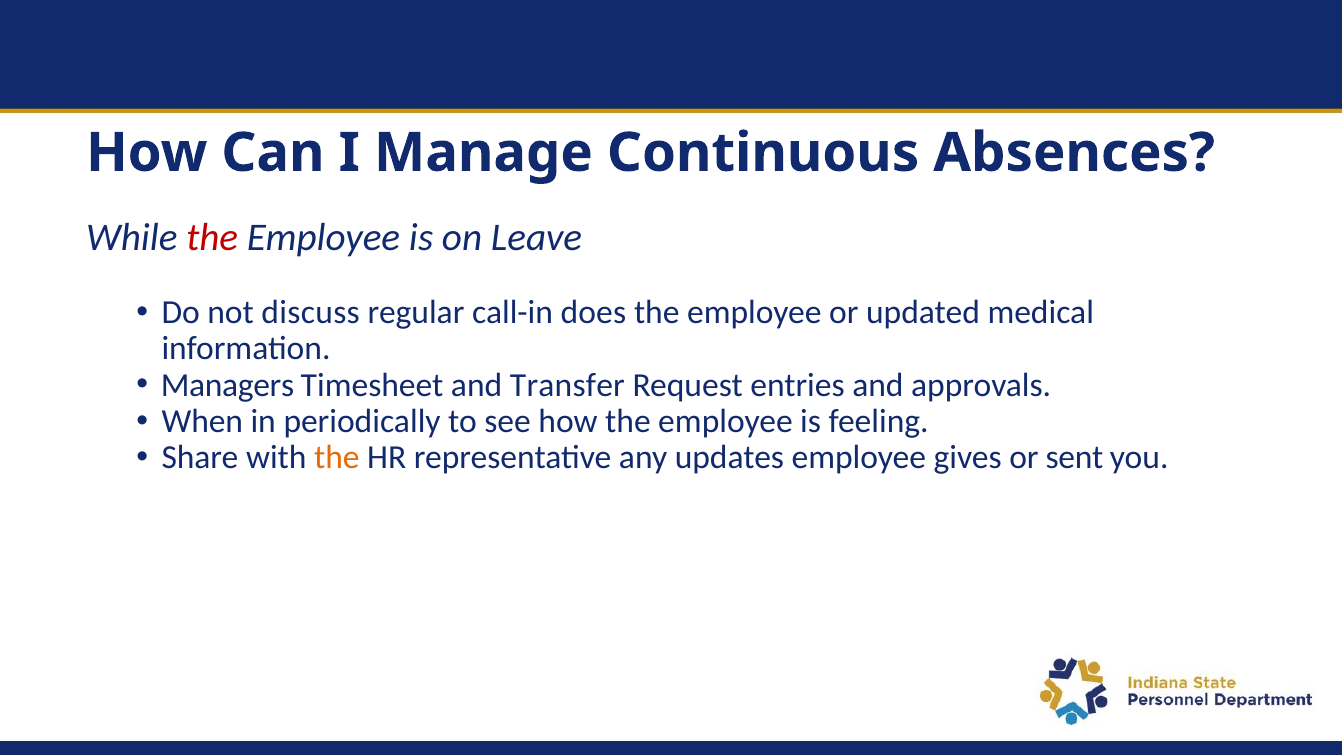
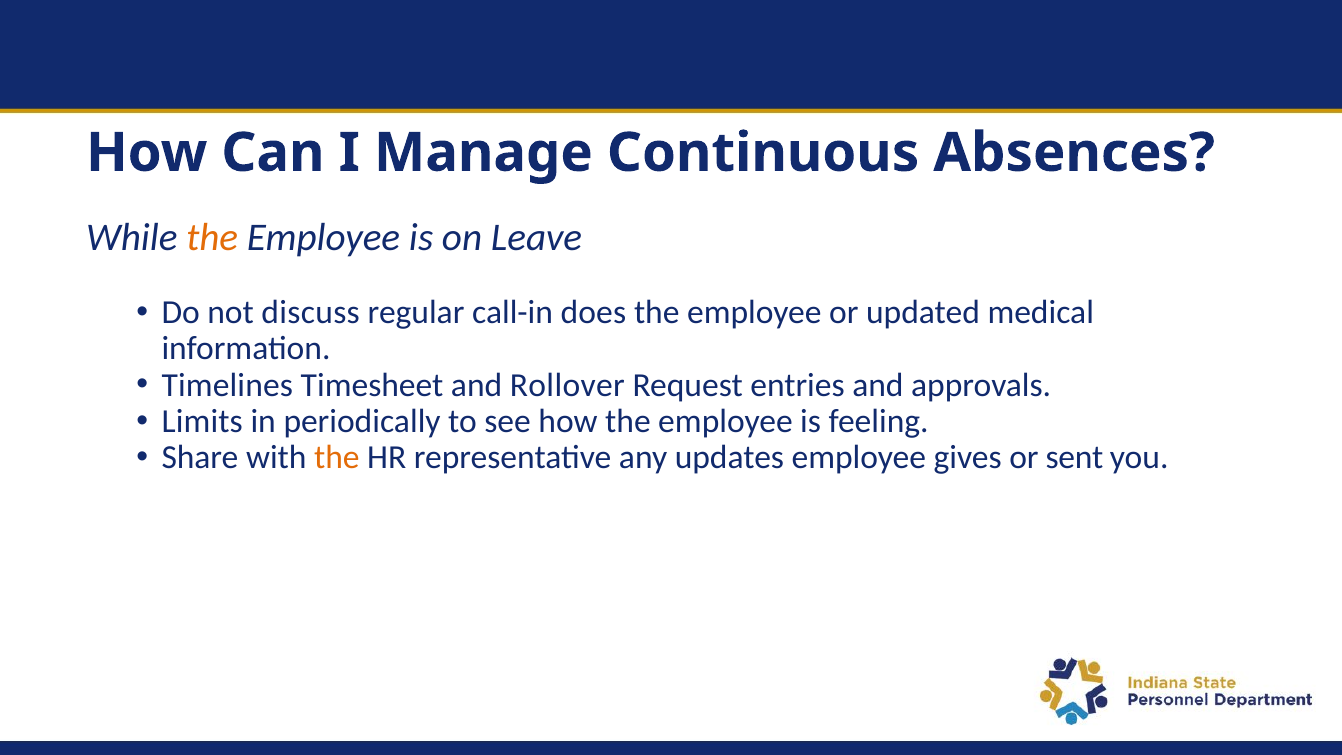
the at (212, 237) colour: red -> orange
Managers: Managers -> Timelines
Transfer: Transfer -> Rollover
When: When -> Limits
